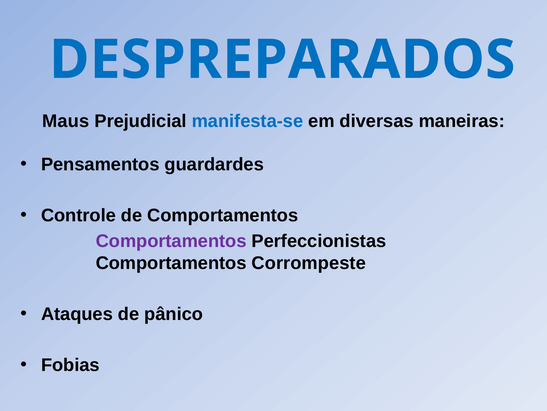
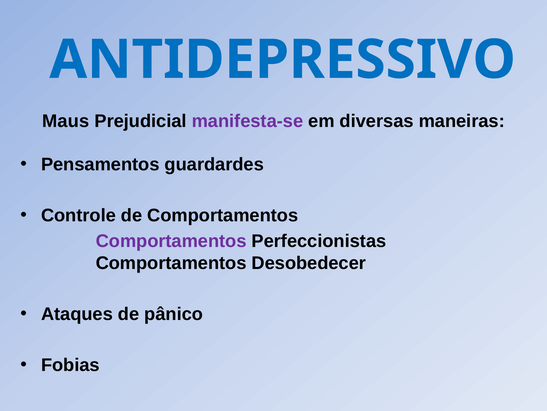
DESPREPARADOS: DESPREPARADOS -> ANTIDEPRESSIVO
manifesta-se colour: blue -> purple
Corrompeste: Corrompeste -> Desobedecer
